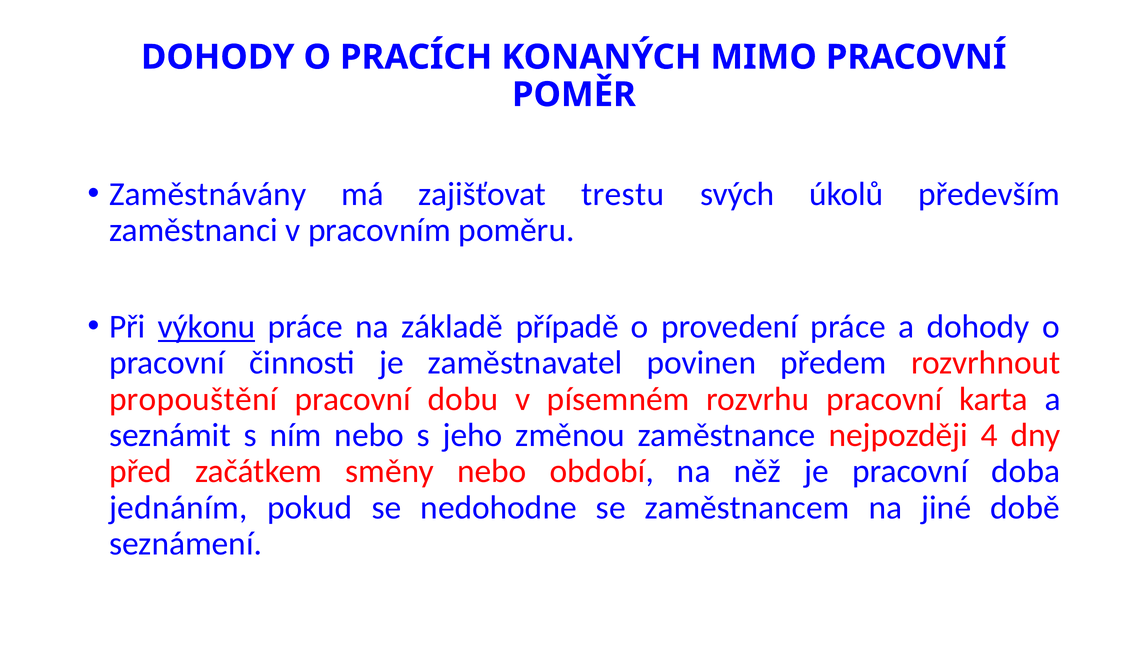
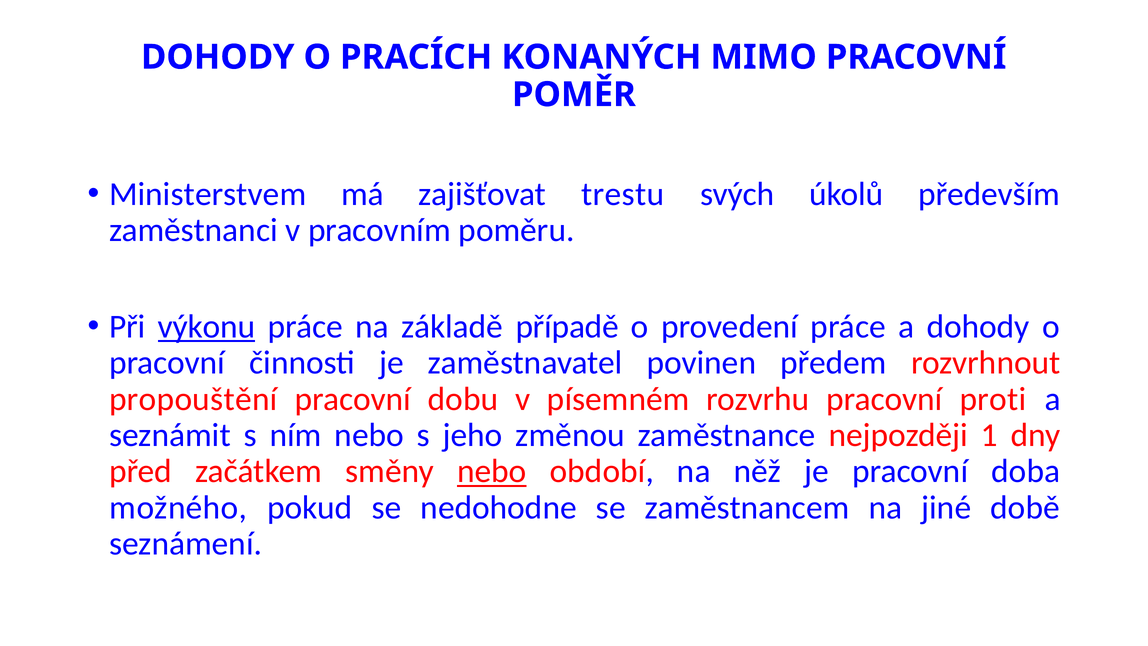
Zaměstnávány: Zaměstnávány -> Ministerstvem
karta: karta -> proti
4: 4 -> 1
nebo at (492, 471) underline: none -> present
jednáním: jednáním -> možného
